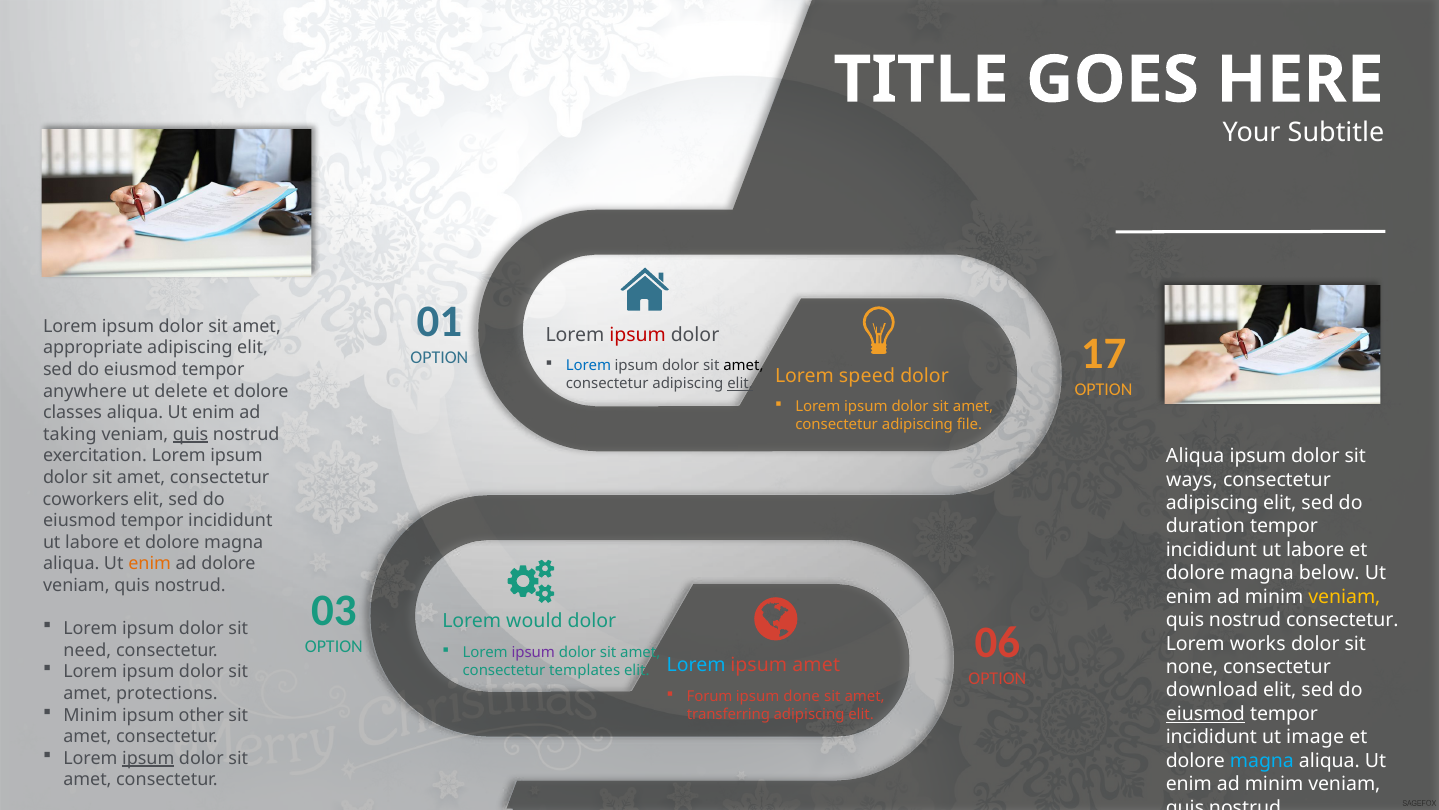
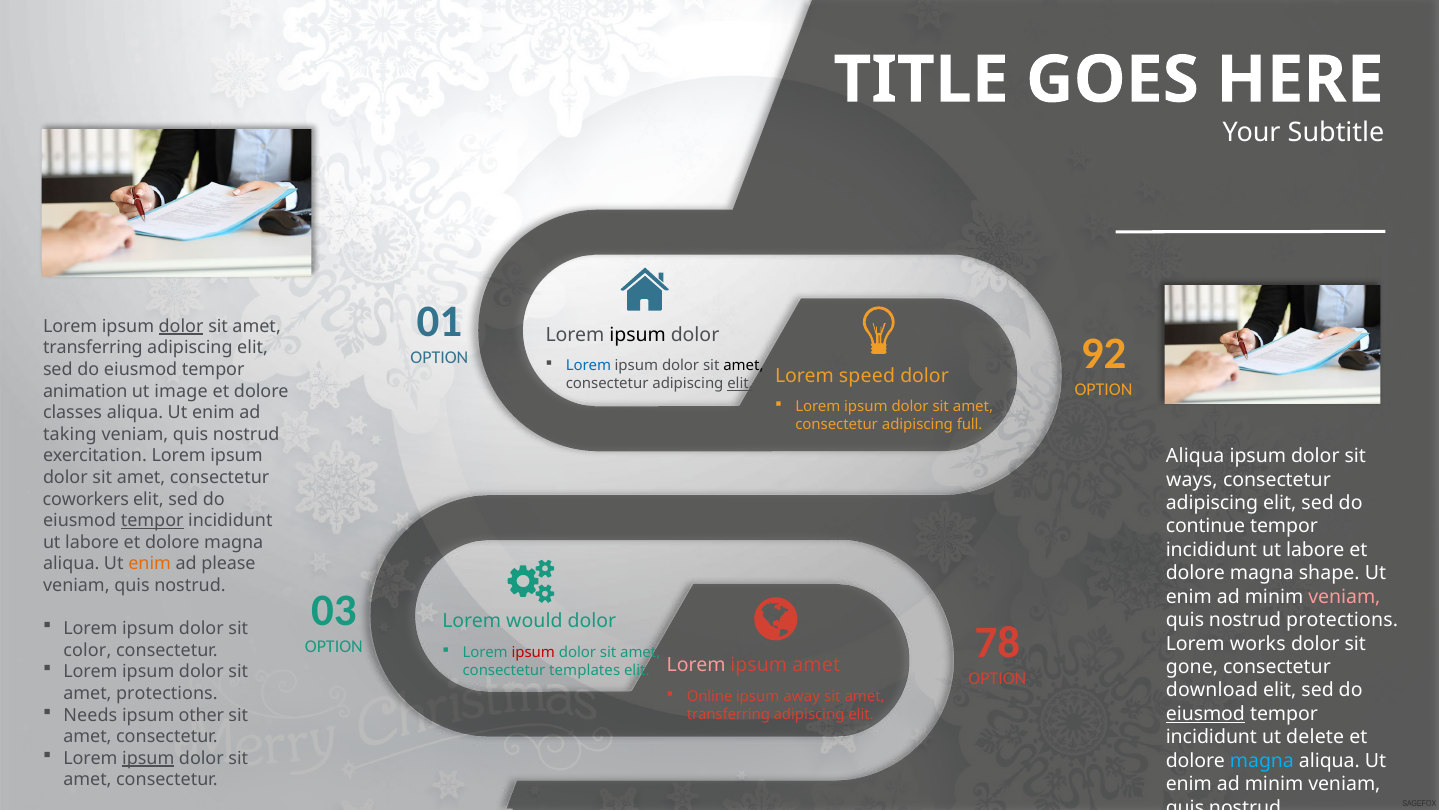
dolor at (181, 326) underline: none -> present
ipsum at (638, 334) colour: red -> black
appropriate at (93, 348): appropriate -> transferring
17: 17 -> 92
anywhere: anywhere -> animation
delete: delete -> image
file: file -> full
quis at (191, 434) underline: present -> none
tempor at (152, 520) underline: none -> present
duration: duration -> continue
ad dolore: dolore -> please
below: below -> shape
veniam at (1344, 596) colour: yellow -> pink
nostrud consectetur: consectetur -> protections
06: 06 -> 78
ipsum at (533, 652) colour: purple -> red
need: need -> color
none: none -> gone
Lorem at (696, 665) colour: light blue -> pink
Forum: Forum -> Online
done: done -> away
Minim at (90, 715): Minim -> Needs
image: image -> delete
